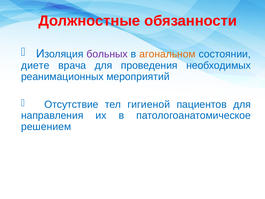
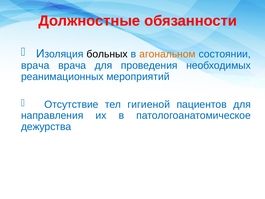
больных colour: purple -> black
диете at (35, 65): диете -> врача
решением: решением -> дежурства
